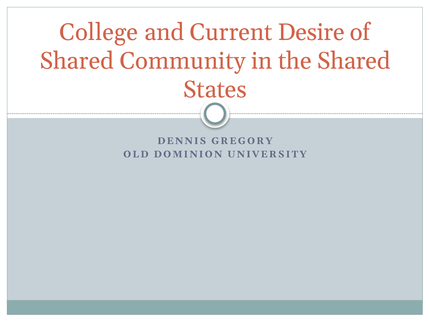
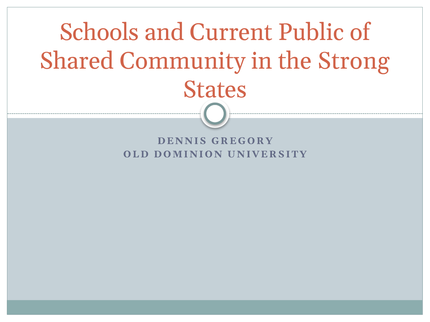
College: College -> Schools
Desire: Desire -> Public
the Shared: Shared -> Strong
